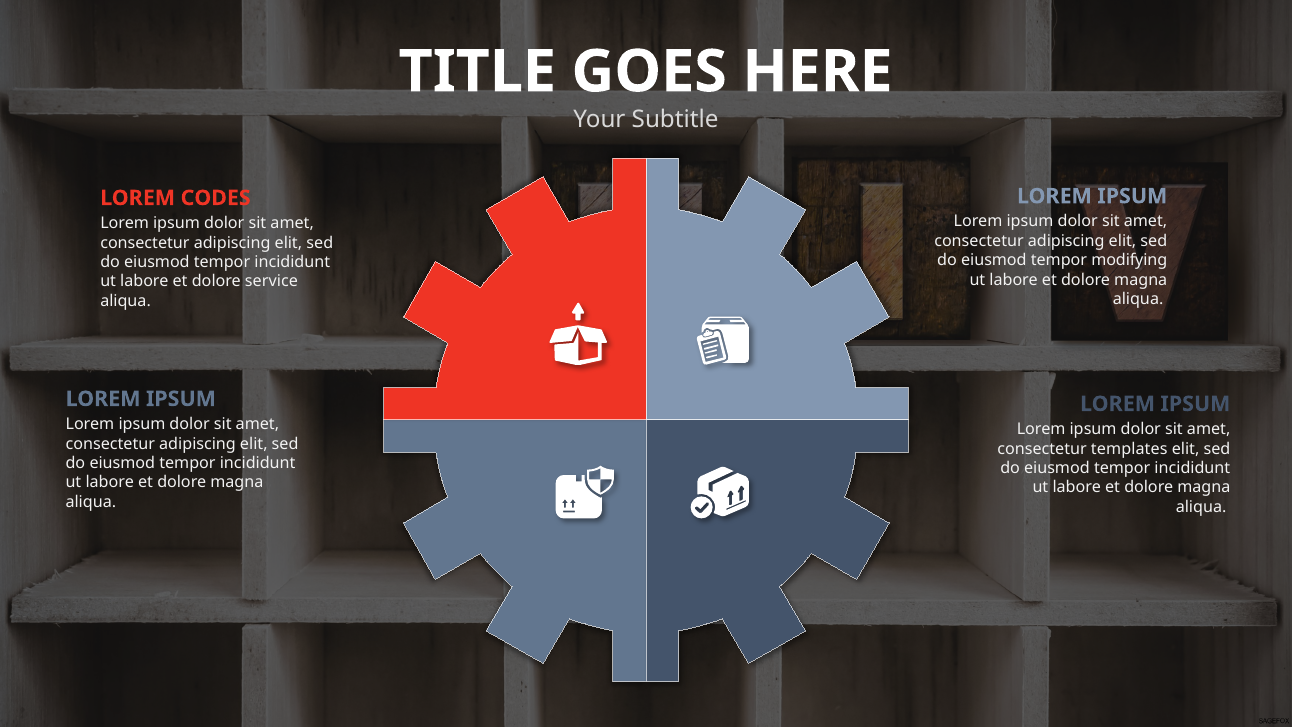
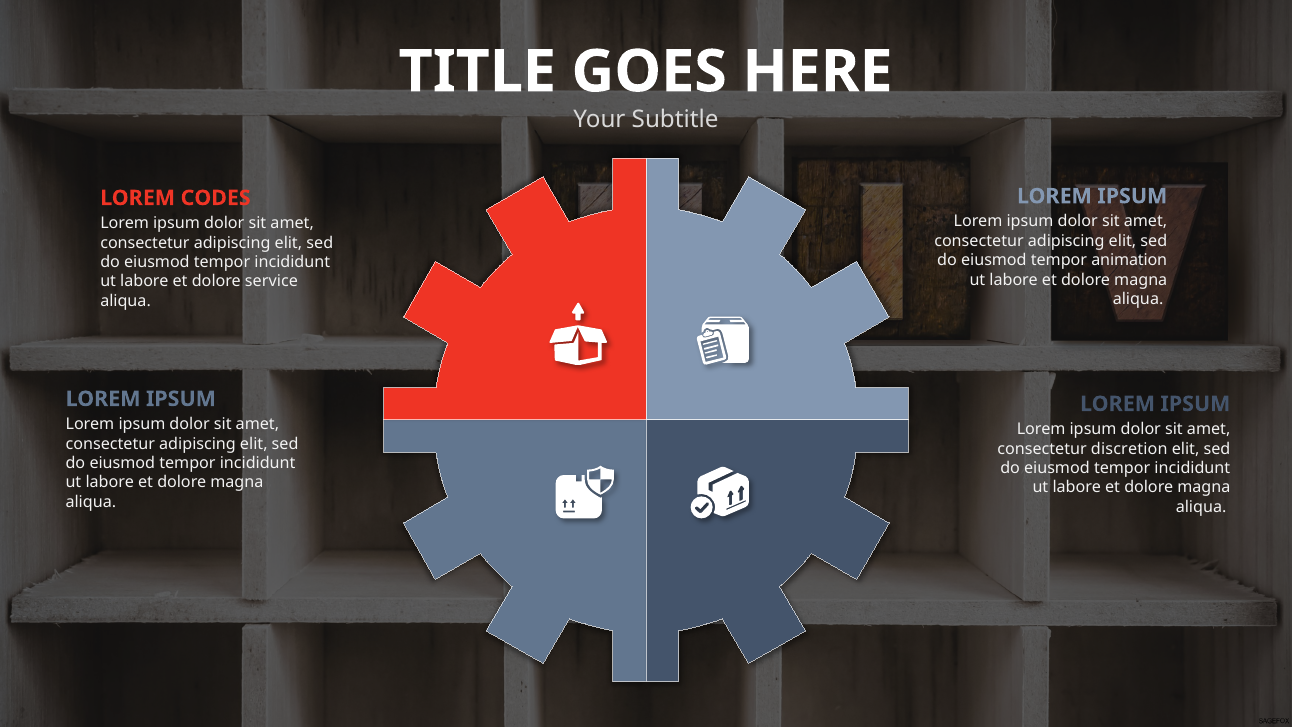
modifying: modifying -> animation
templates: templates -> discretion
